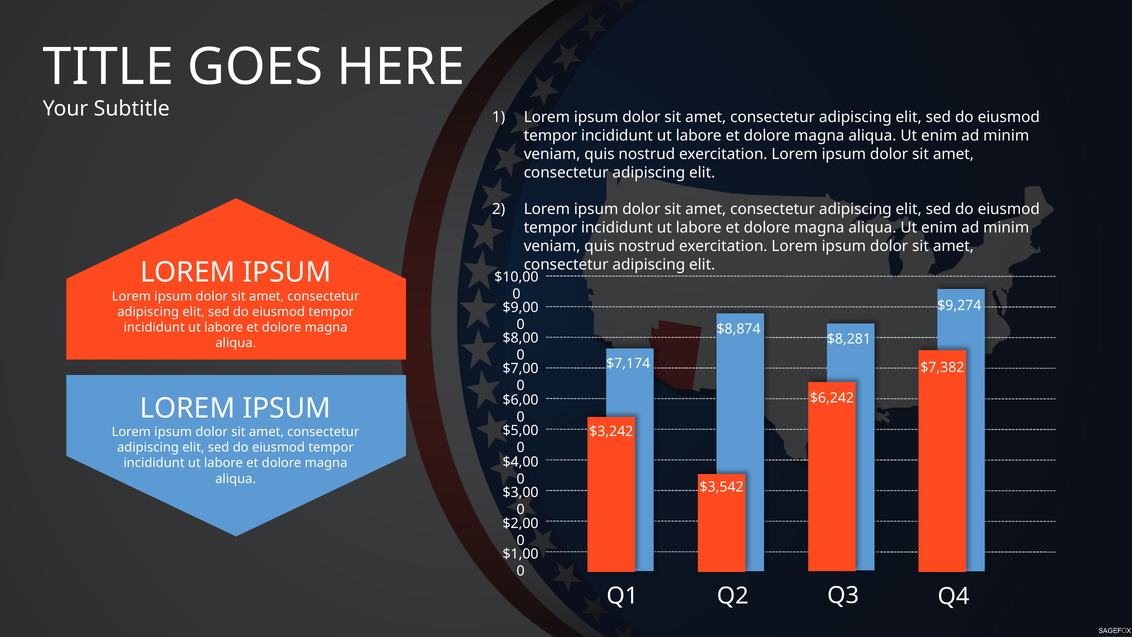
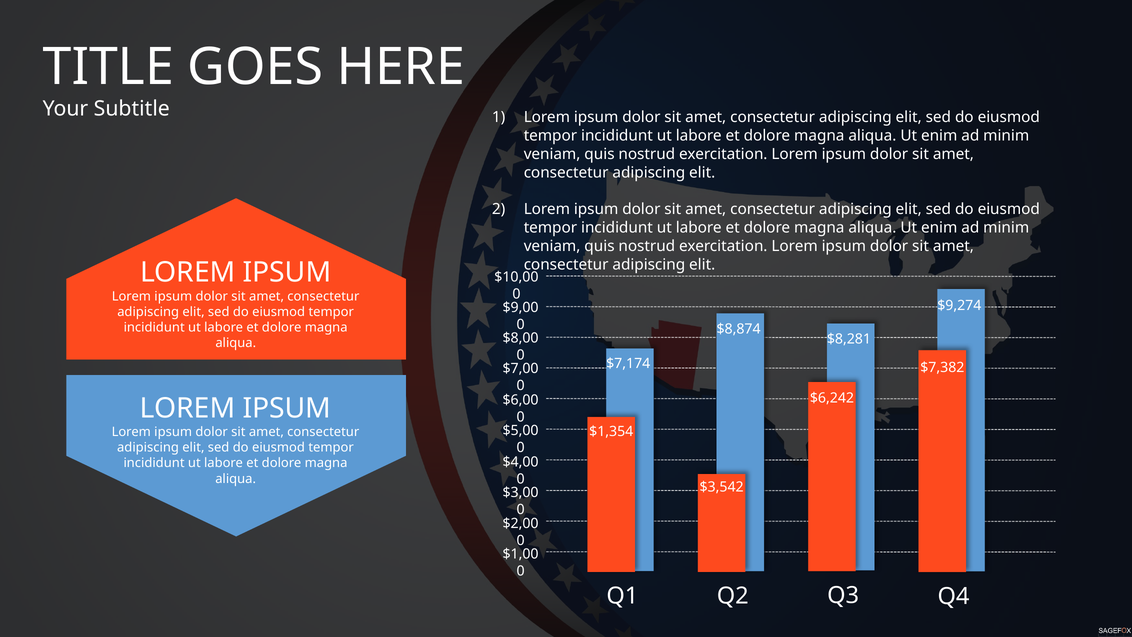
$3,242: $3,242 -> $1,354
